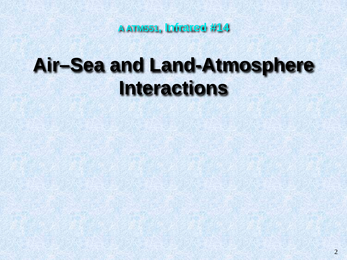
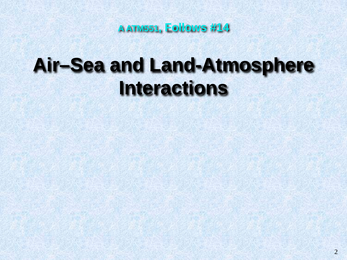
Infrared: Infrared -> Follows
